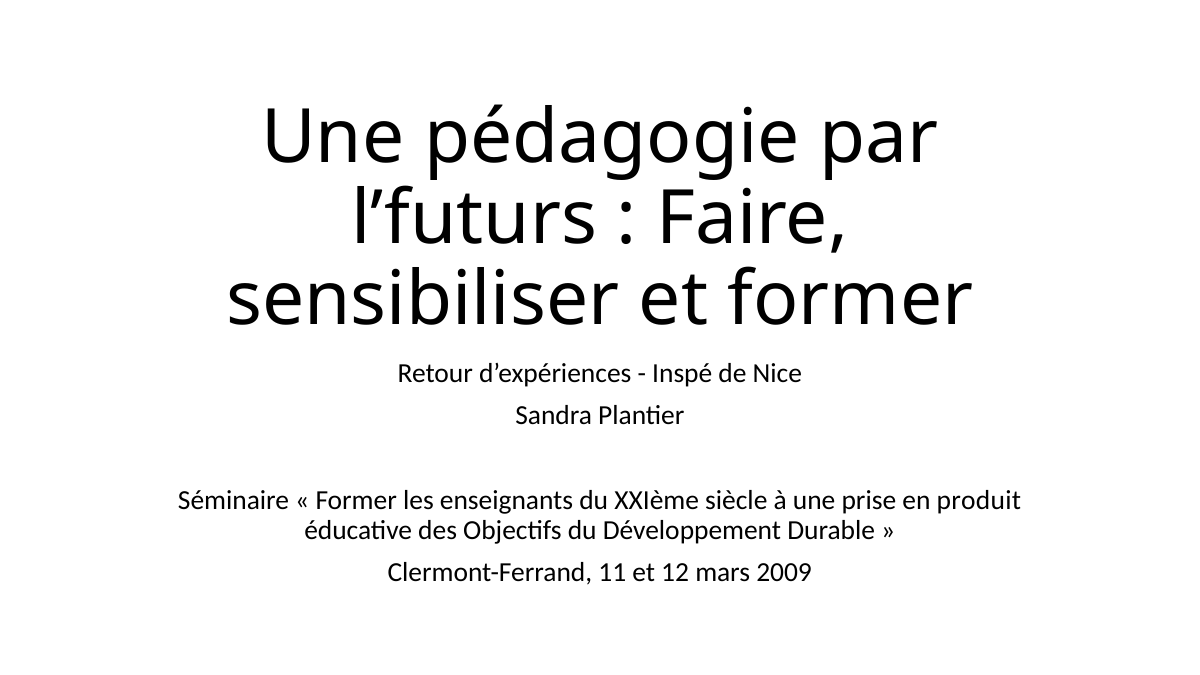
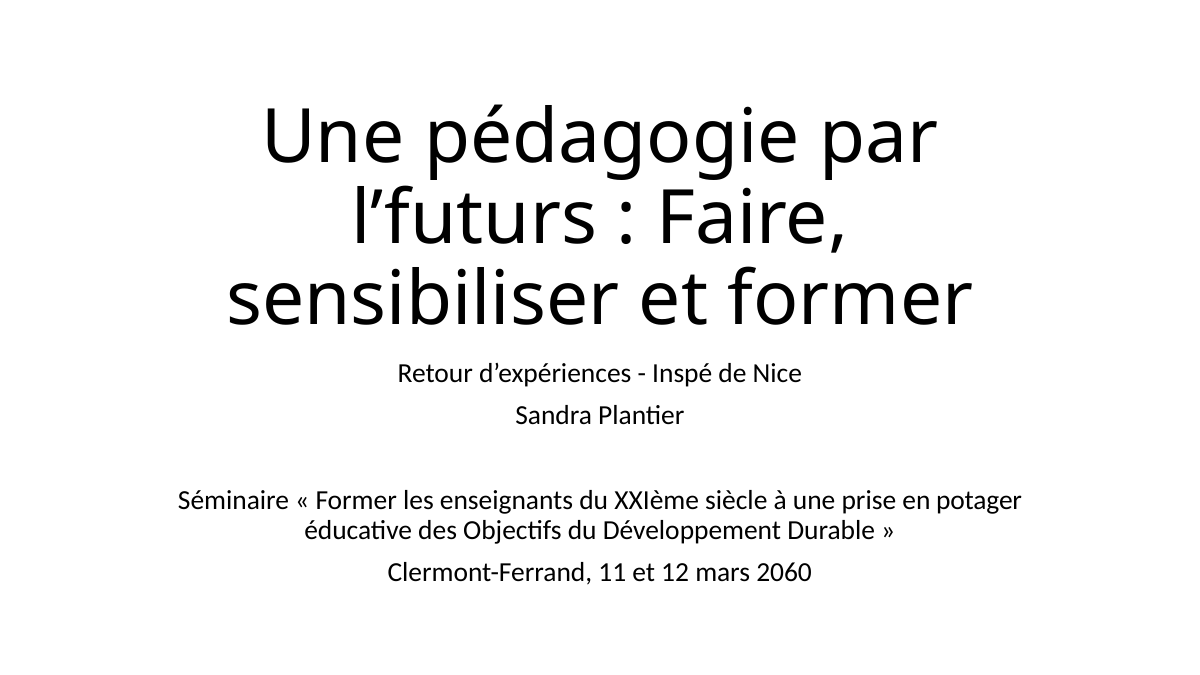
produit: produit -> potager
2009: 2009 -> 2060
